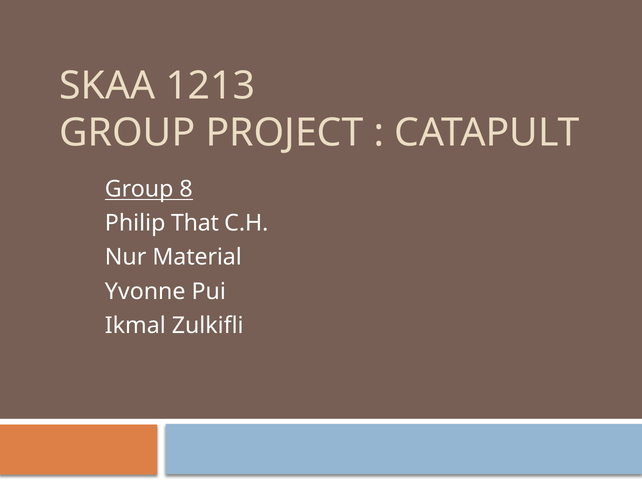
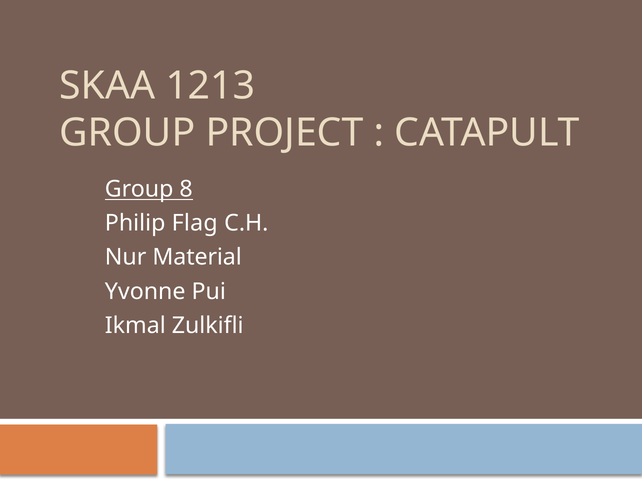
That: That -> Flag
